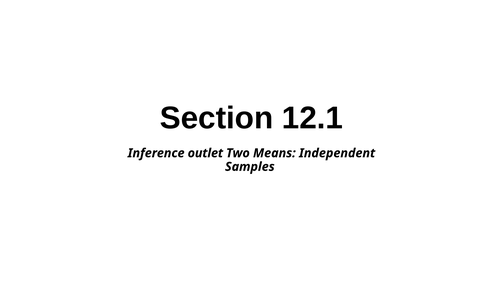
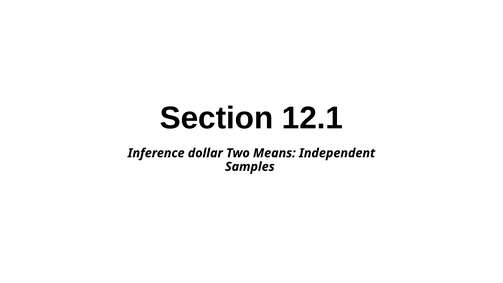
outlet: outlet -> dollar
